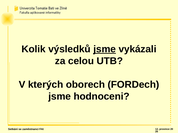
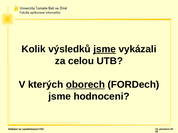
oborech underline: none -> present
